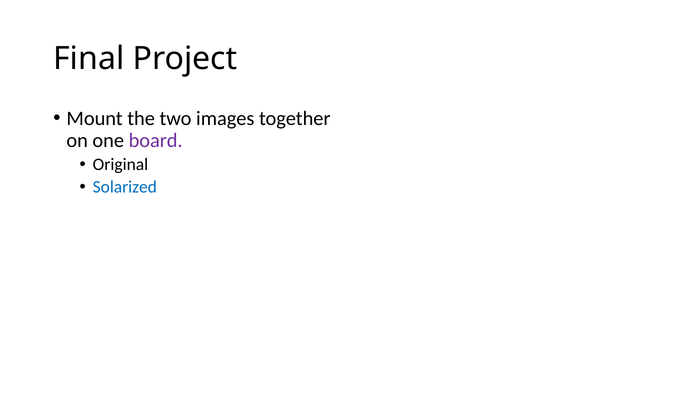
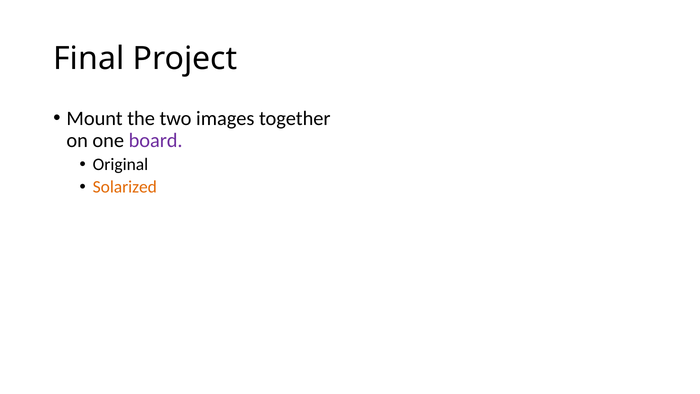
Solarized colour: blue -> orange
